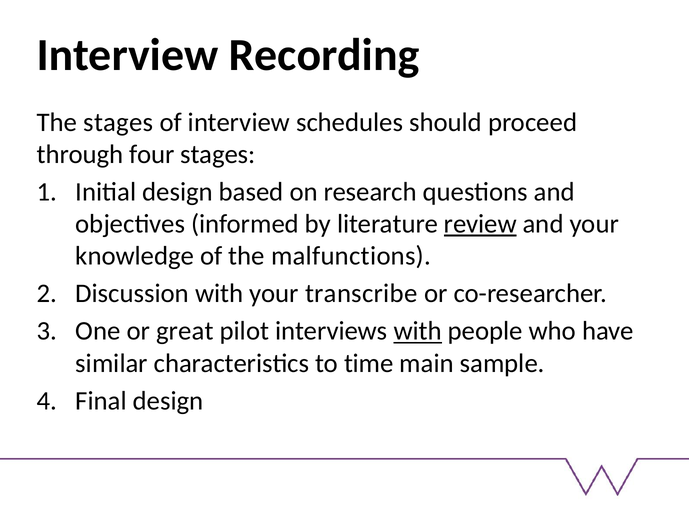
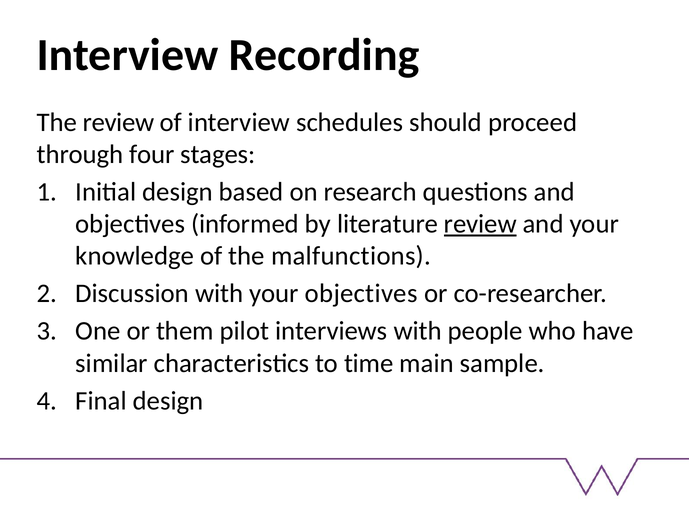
The stages: stages -> review
your transcribe: transcribe -> objectives
great: great -> them
with at (418, 332) underline: present -> none
